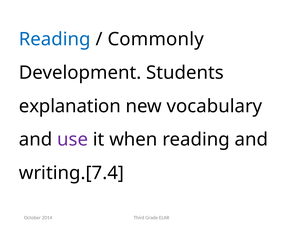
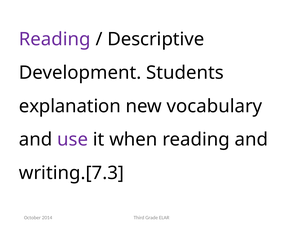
Reading at (55, 39) colour: blue -> purple
Commonly: Commonly -> Descriptive
writing.[7.4: writing.[7.4 -> writing.[7.3
